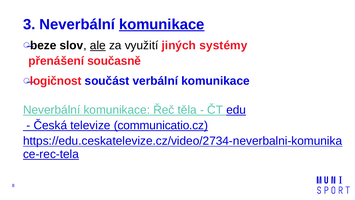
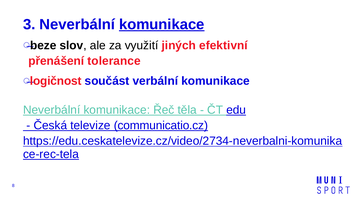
ale underline: present -> none
systémy: systémy -> efektivní
současně: současně -> tolerance
